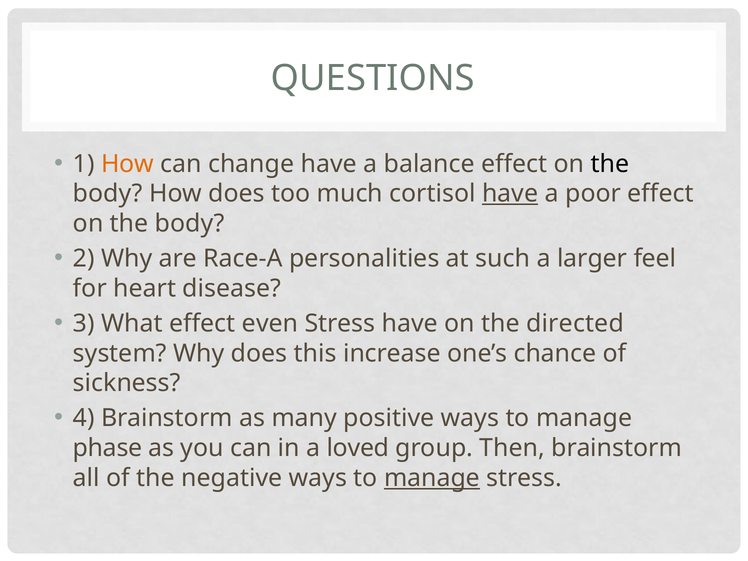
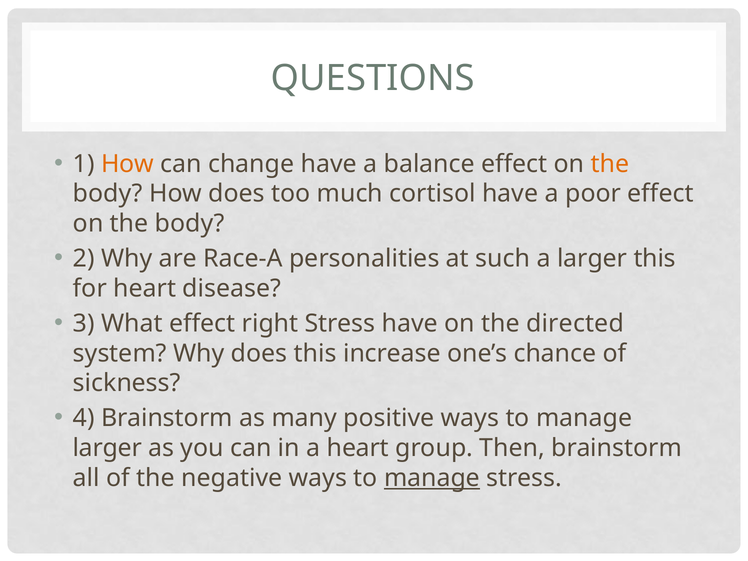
the at (610, 164) colour: black -> orange
have at (510, 194) underline: present -> none
larger feel: feel -> this
even: even -> right
phase at (107, 448): phase -> larger
a loved: loved -> heart
